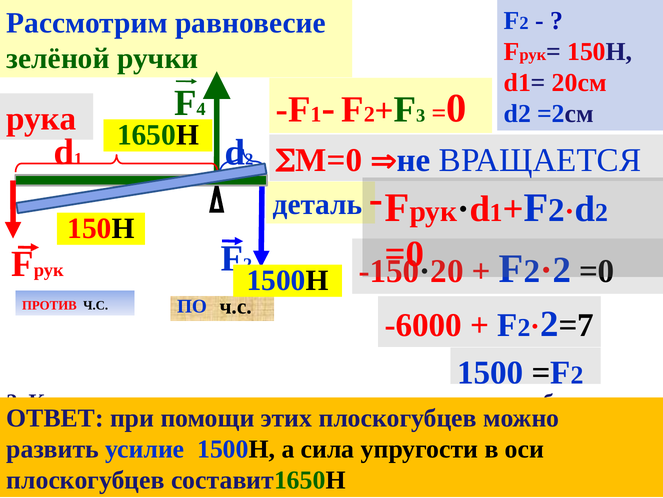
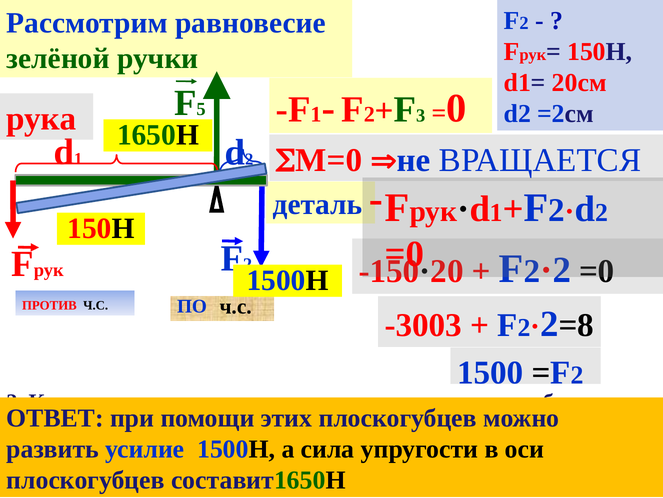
4: 4 -> 5
-6000: -6000 -> -3003
=7: =7 -> =8
